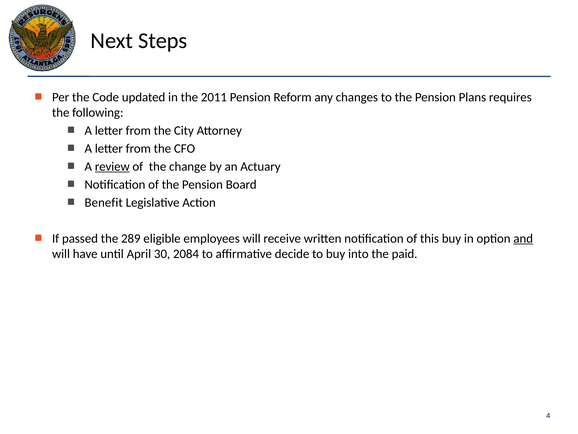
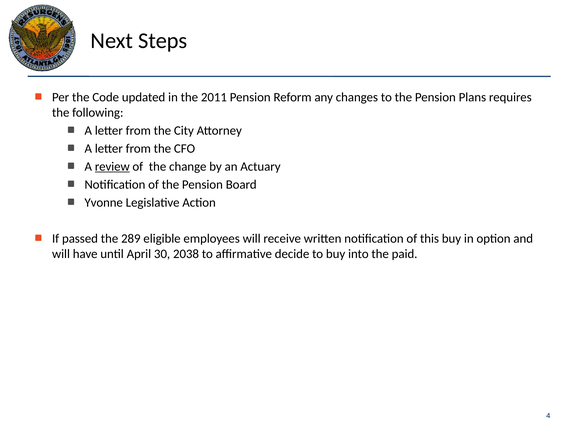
Benefit: Benefit -> Yvonne
and underline: present -> none
2084: 2084 -> 2038
